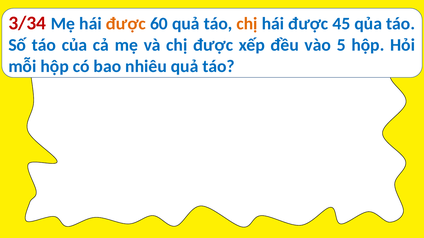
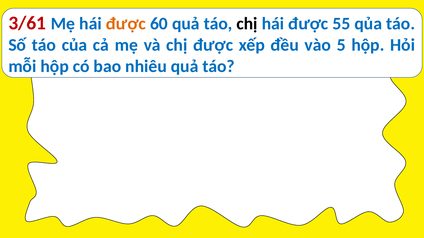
3/34: 3/34 -> 3/61
chị at (247, 24) colour: orange -> black
45: 45 -> 55
